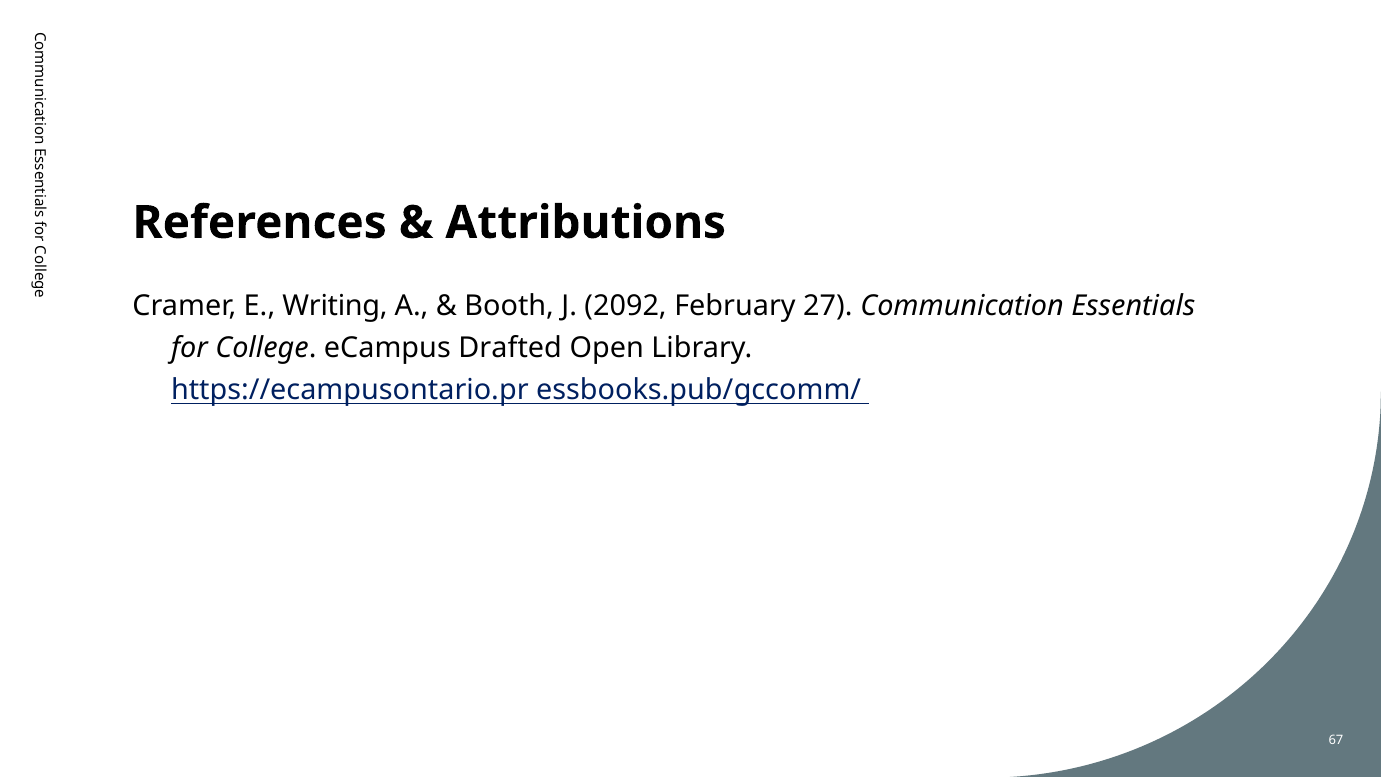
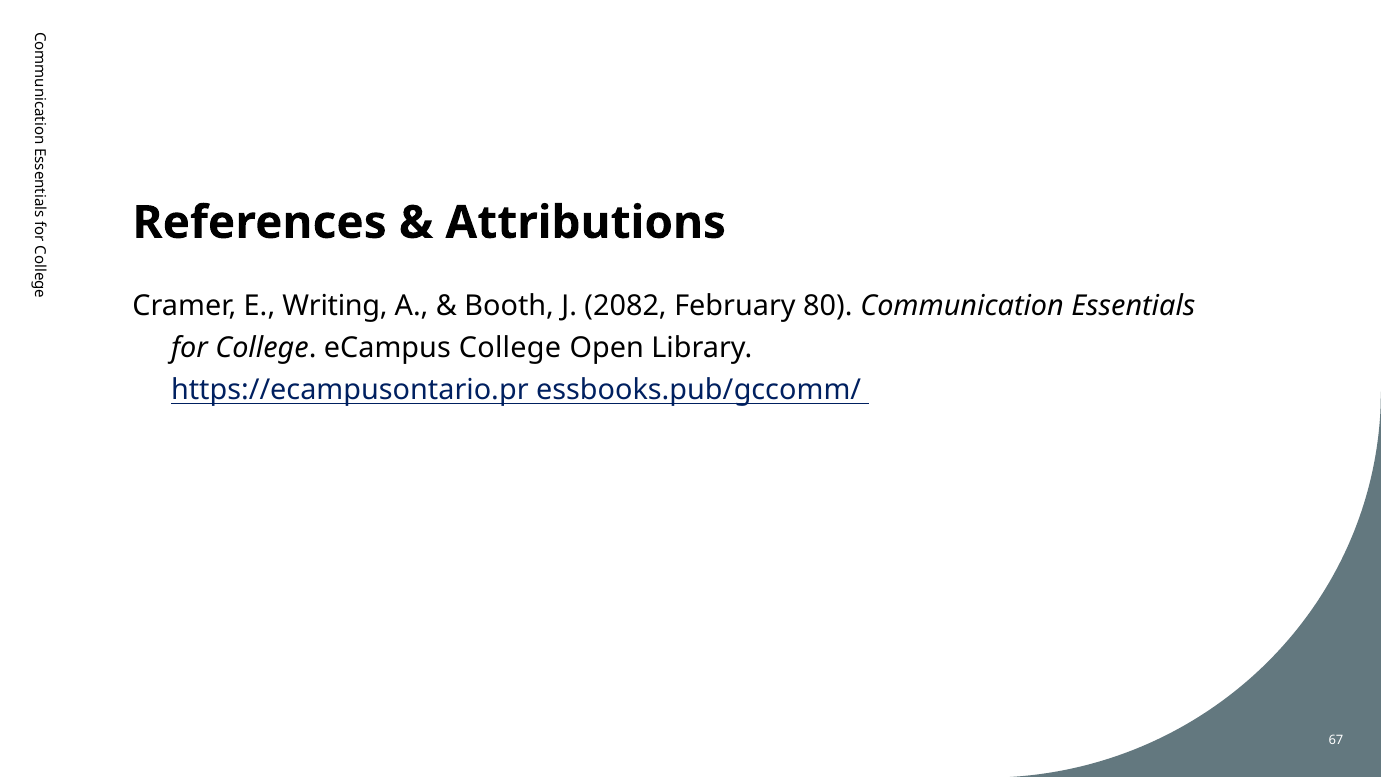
2092: 2092 -> 2082
27: 27 -> 80
eCampus Drafted: Drafted -> College
